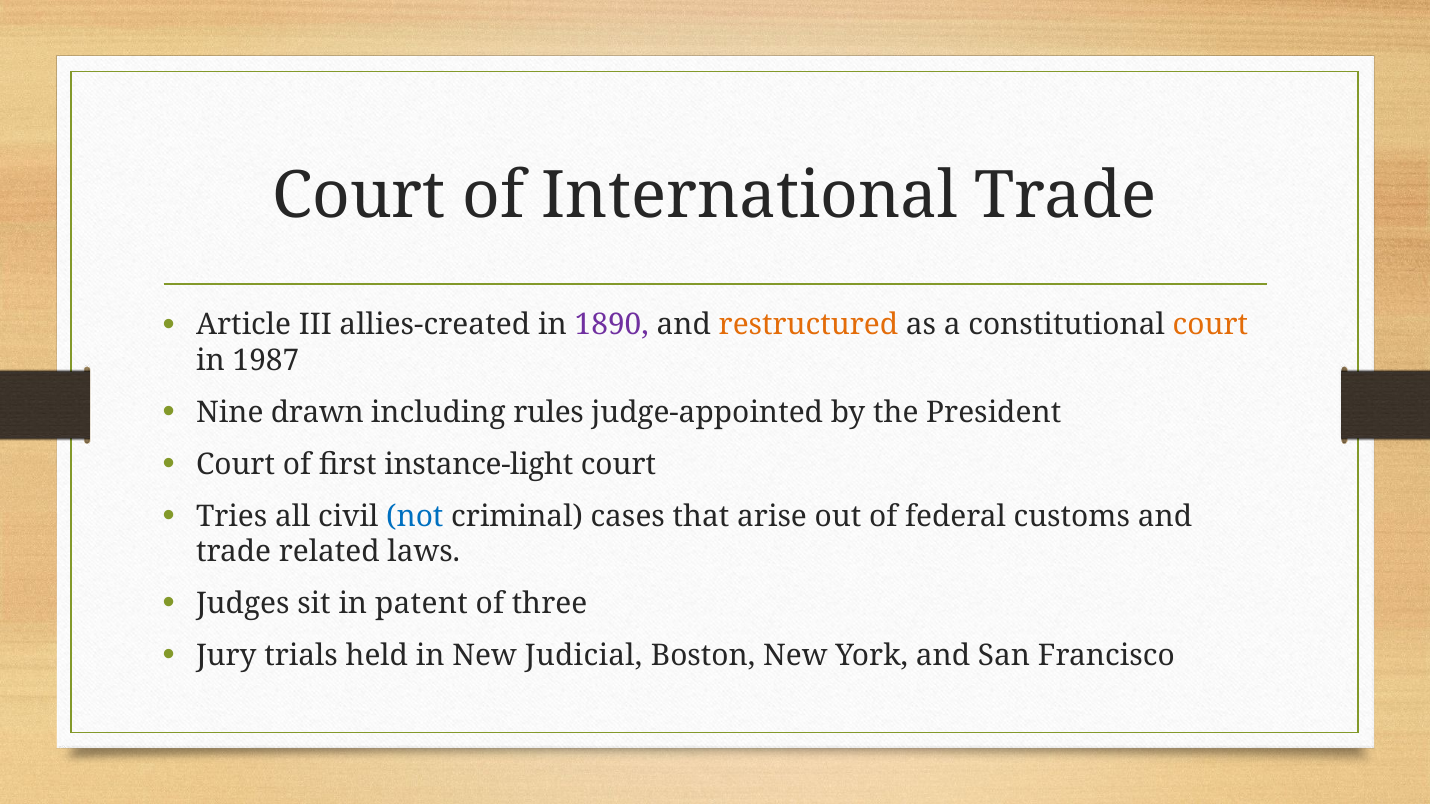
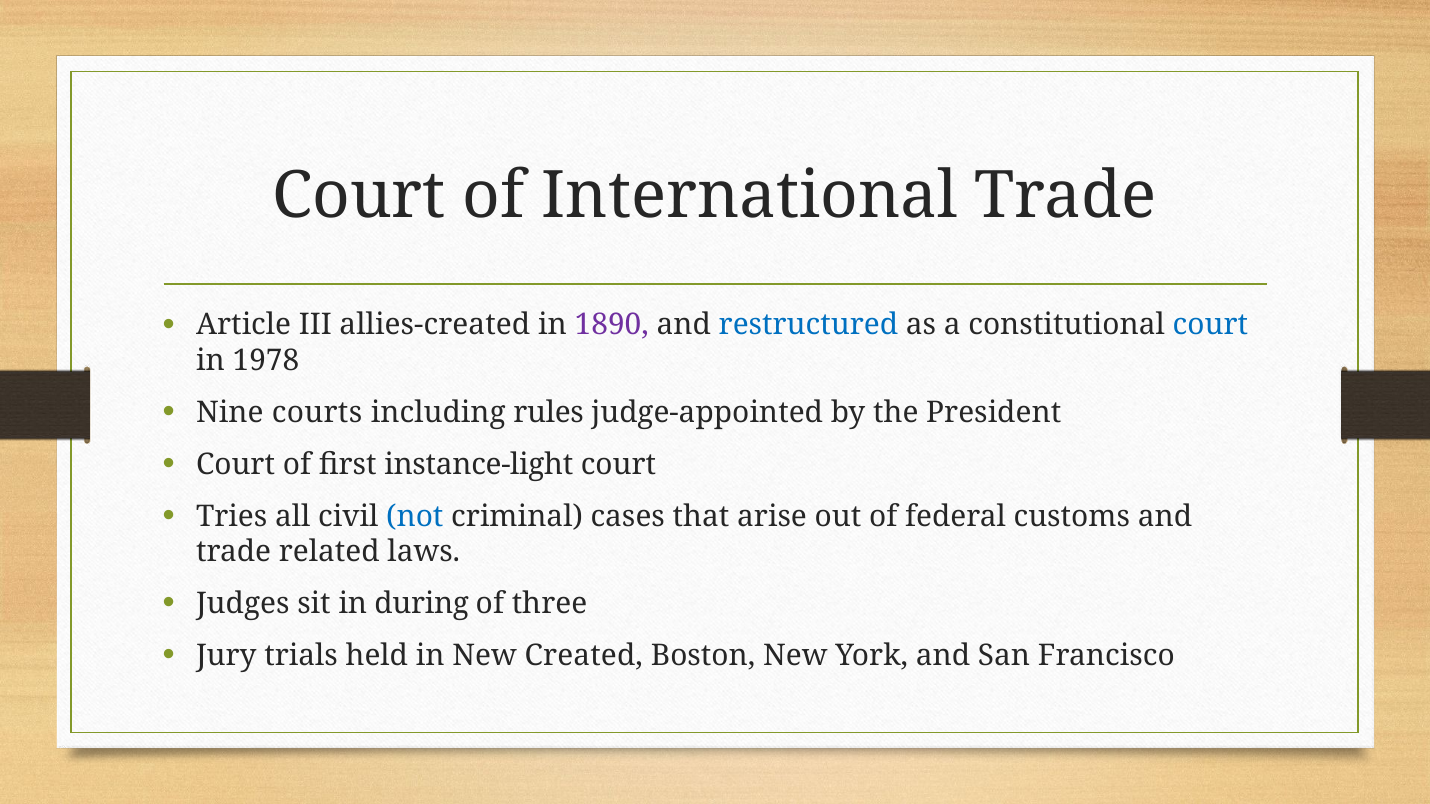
restructured colour: orange -> blue
court at (1210, 325) colour: orange -> blue
1987: 1987 -> 1978
drawn: drawn -> courts
patent: patent -> during
Judicial: Judicial -> Created
